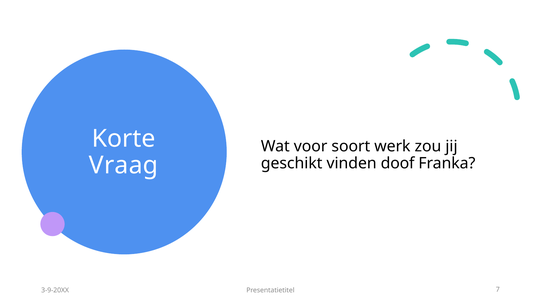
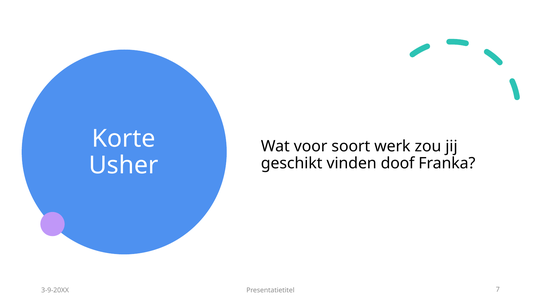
Vraag: Vraag -> Usher
